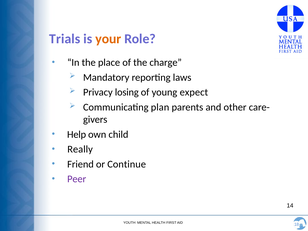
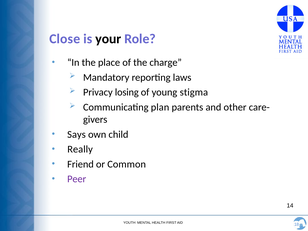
Trials: Trials -> Close
your colour: orange -> black
expect: expect -> stigma
Help: Help -> Says
Continue: Continue -> Common
